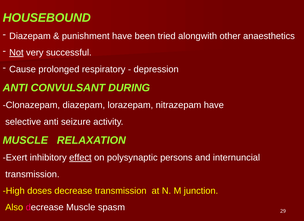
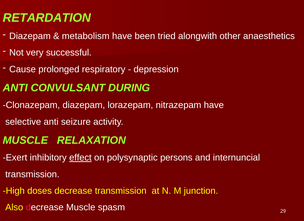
HOUSEBOUND: HOUSEBOUND -> RETARDATION
punishment: punishment -> metabolism
Not underline: present -> none
